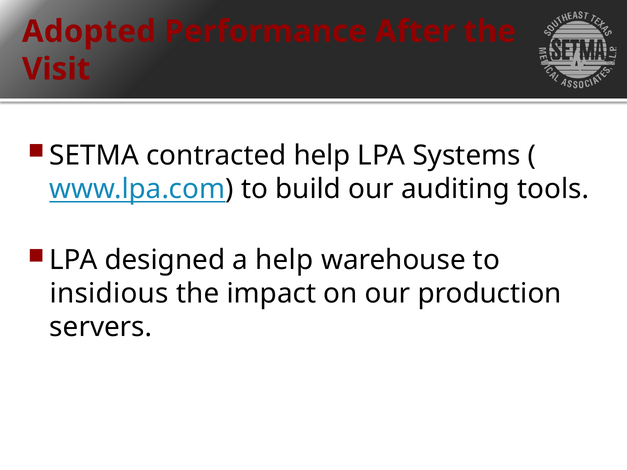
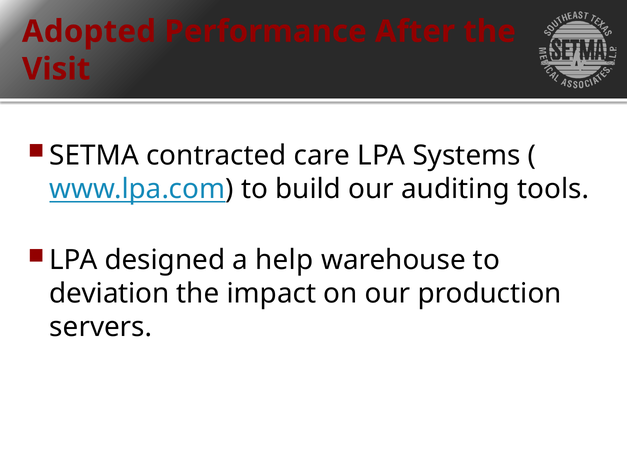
contracted help: help -> care
insidious: insidious -> deviation
